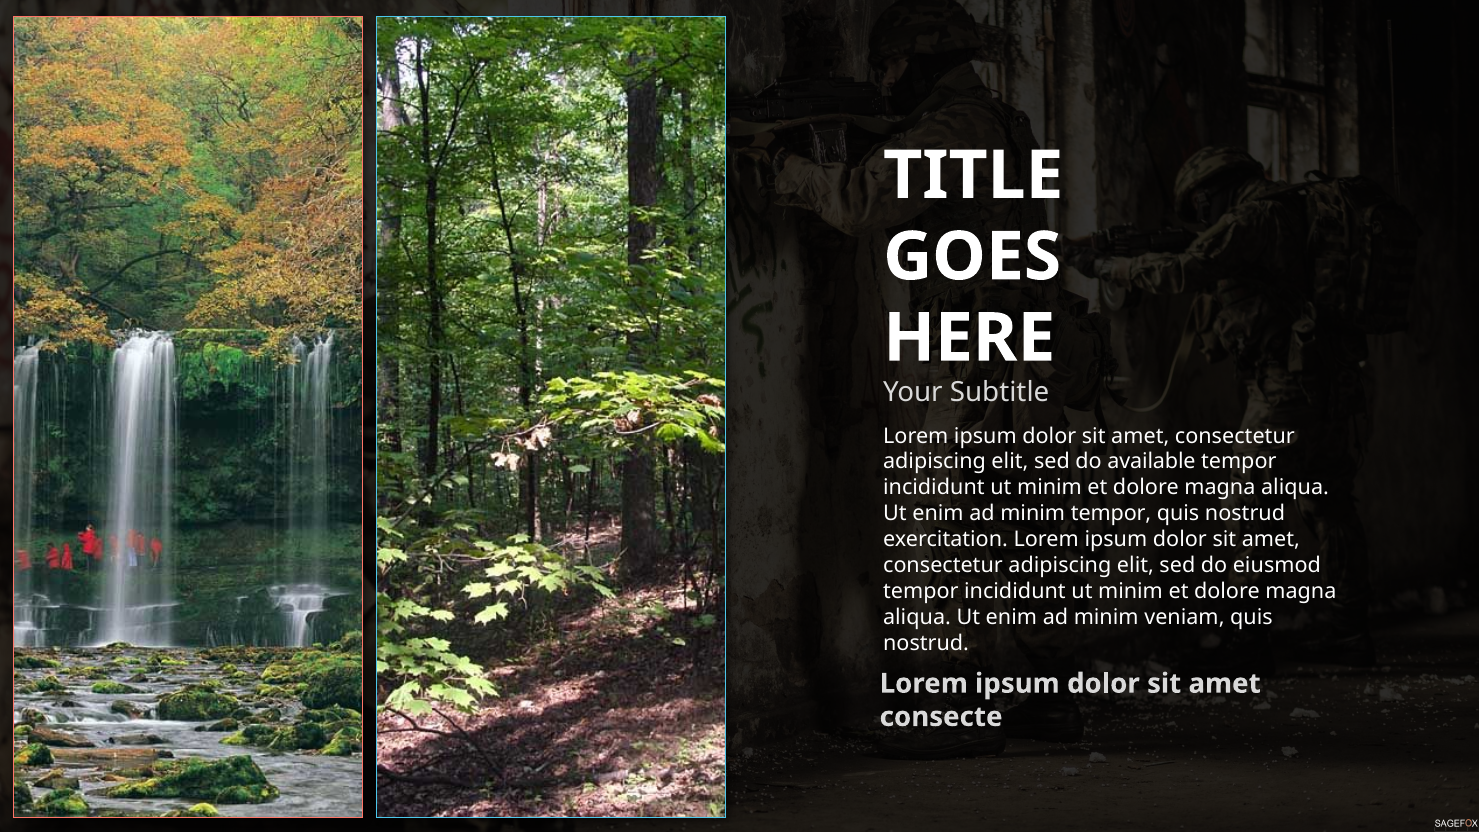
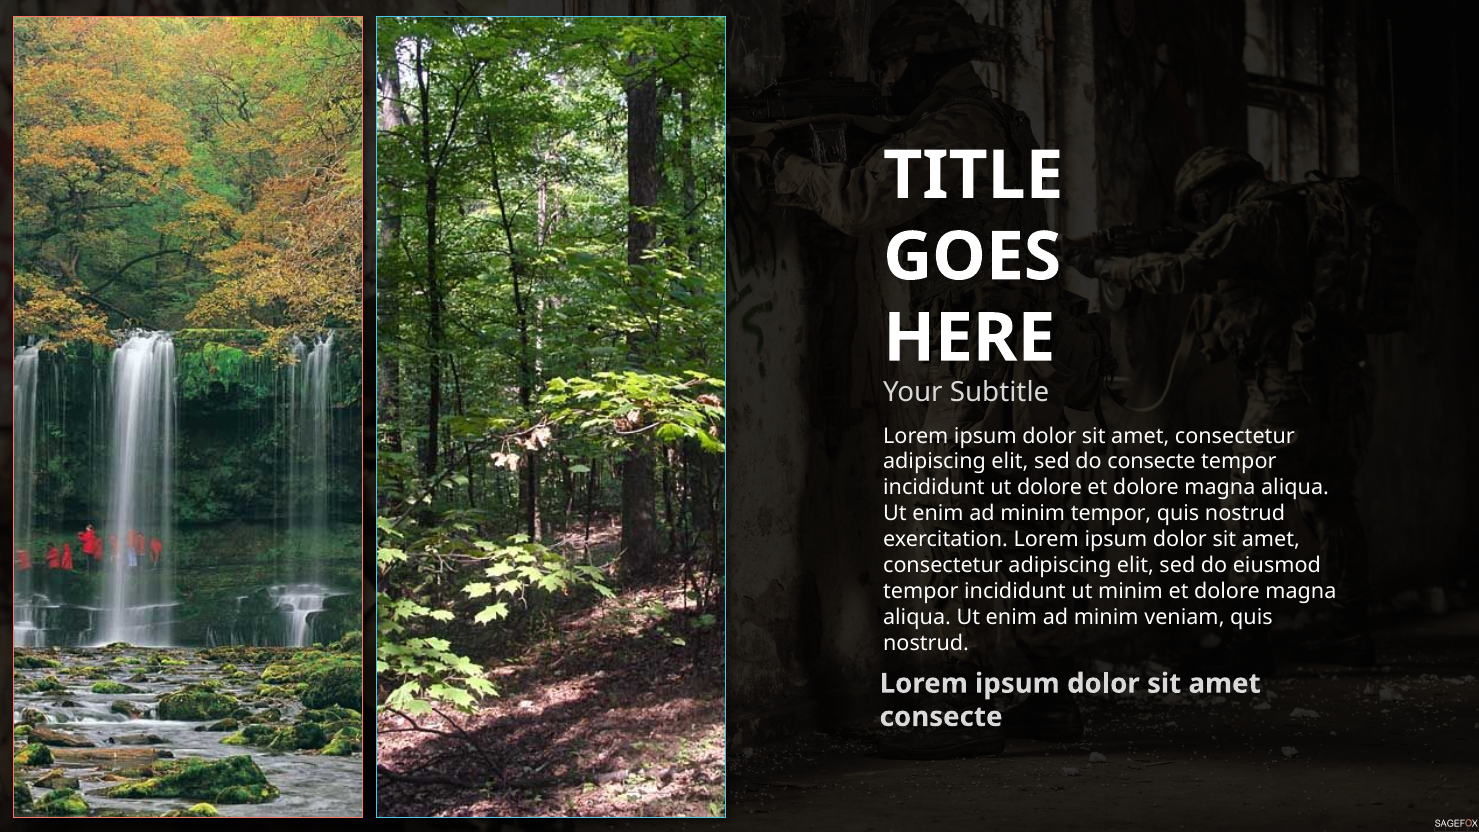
do available: available -> consecte
minim at (1049, 488): minim -> dolore
